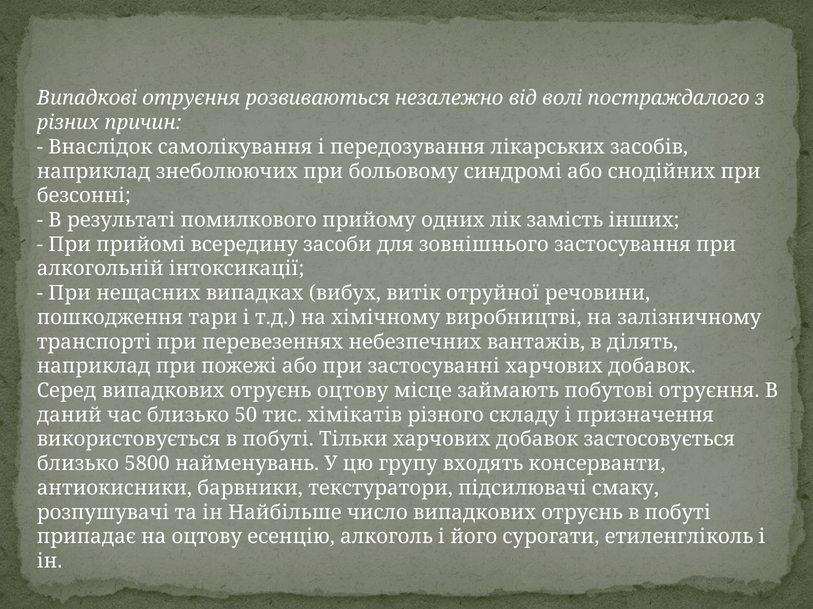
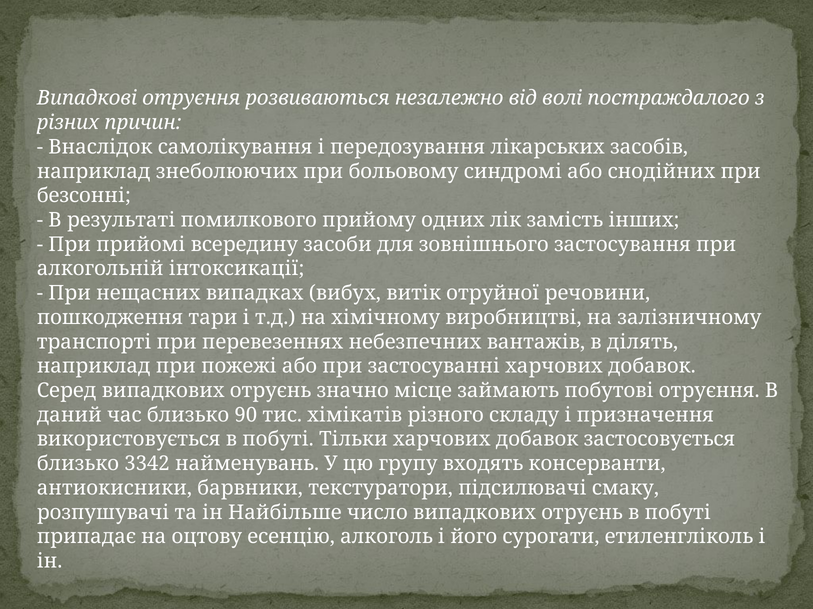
отруєнь оцтову: оцтову -> значно
50: 50 -> 90
5800: 5800 -> 3342
